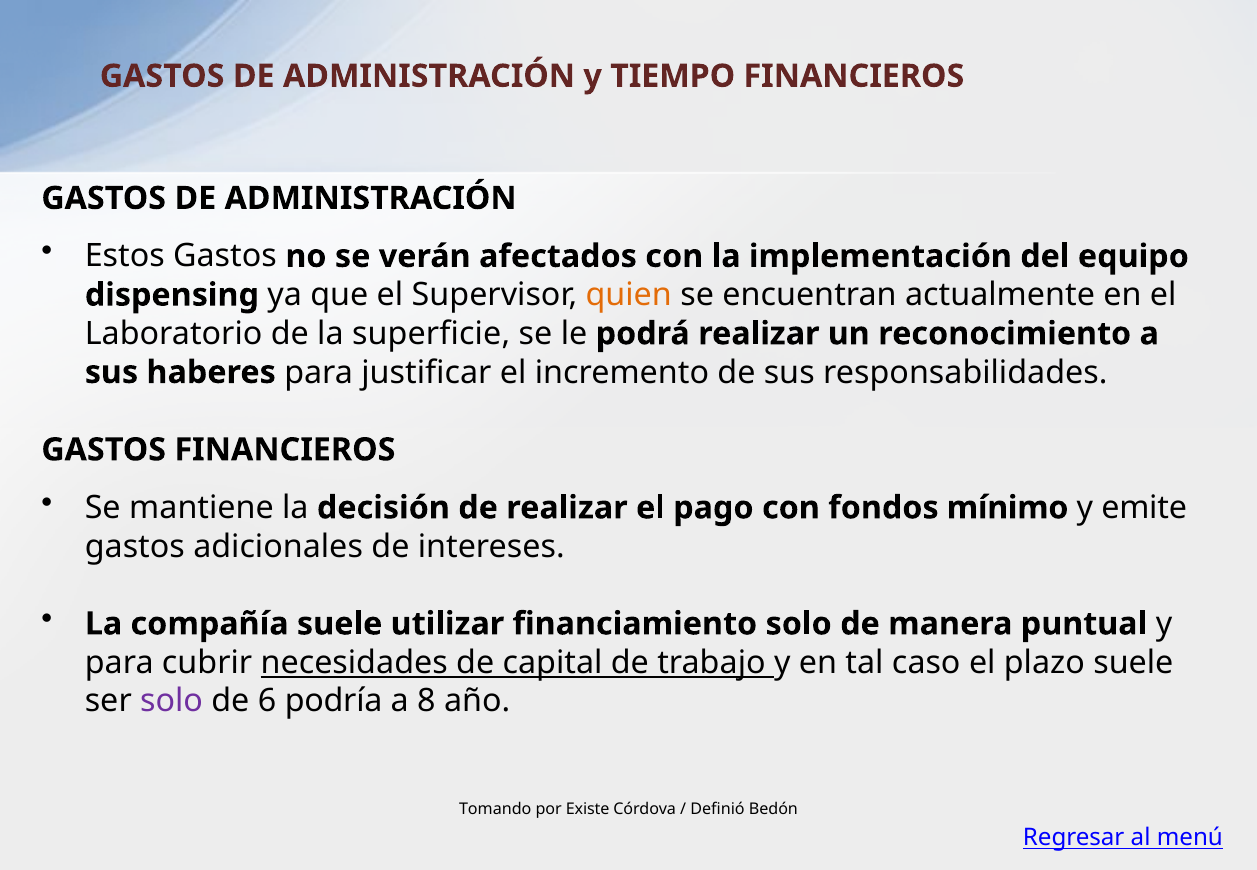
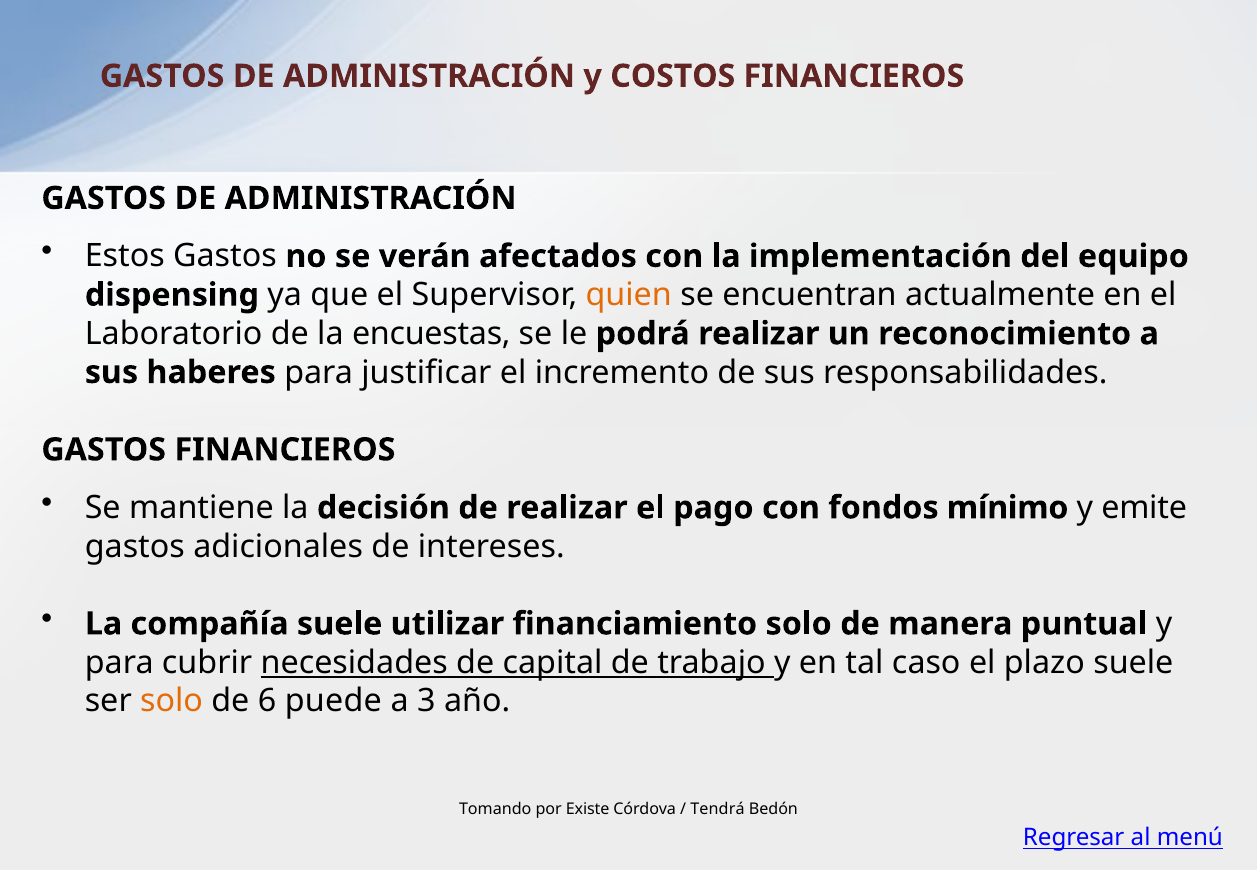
TIEMPO: TIEMPO -> COSTOS
superficie: superficie -> encuestas
solo at (172, 701) colour: purple -> orange
podría: podría -> puede
8: 8 -> 3
Definió: Definió -> Tendrá
